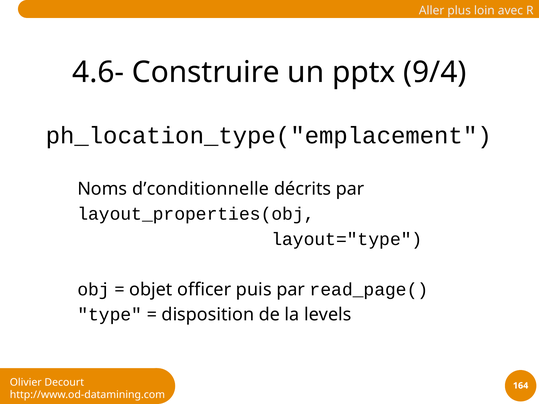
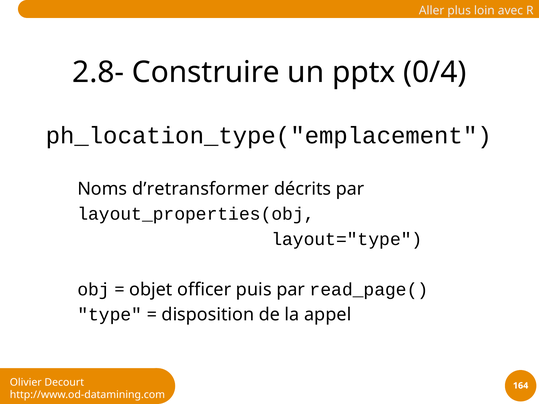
4.6-: 4.6- -> 2.8-
9/4: 9/4 -> 0/4
d’conditionnelle: d’conditionnelle -> d’retransformer
levels: levels -> appel
